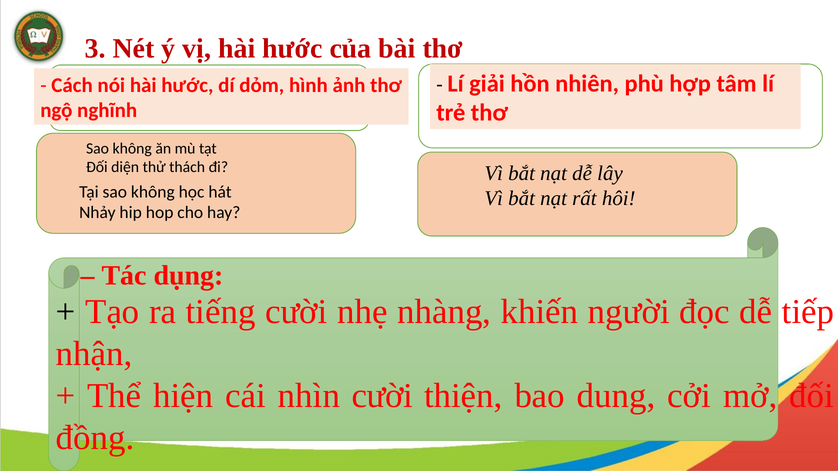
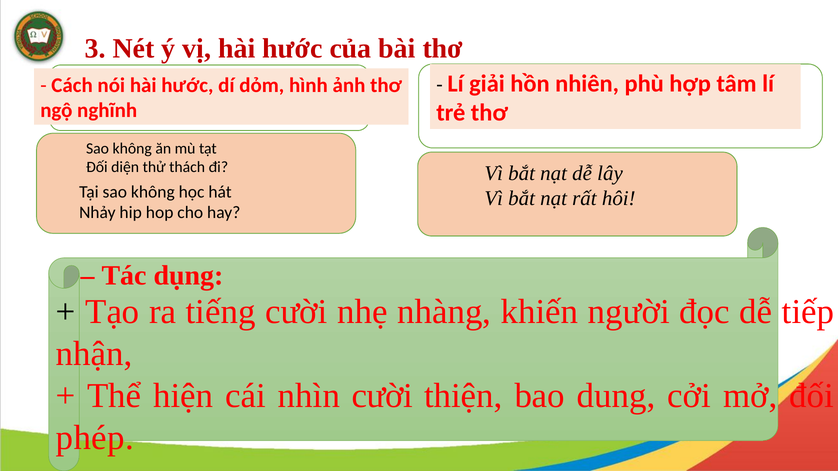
đồng: đồng -> phép
